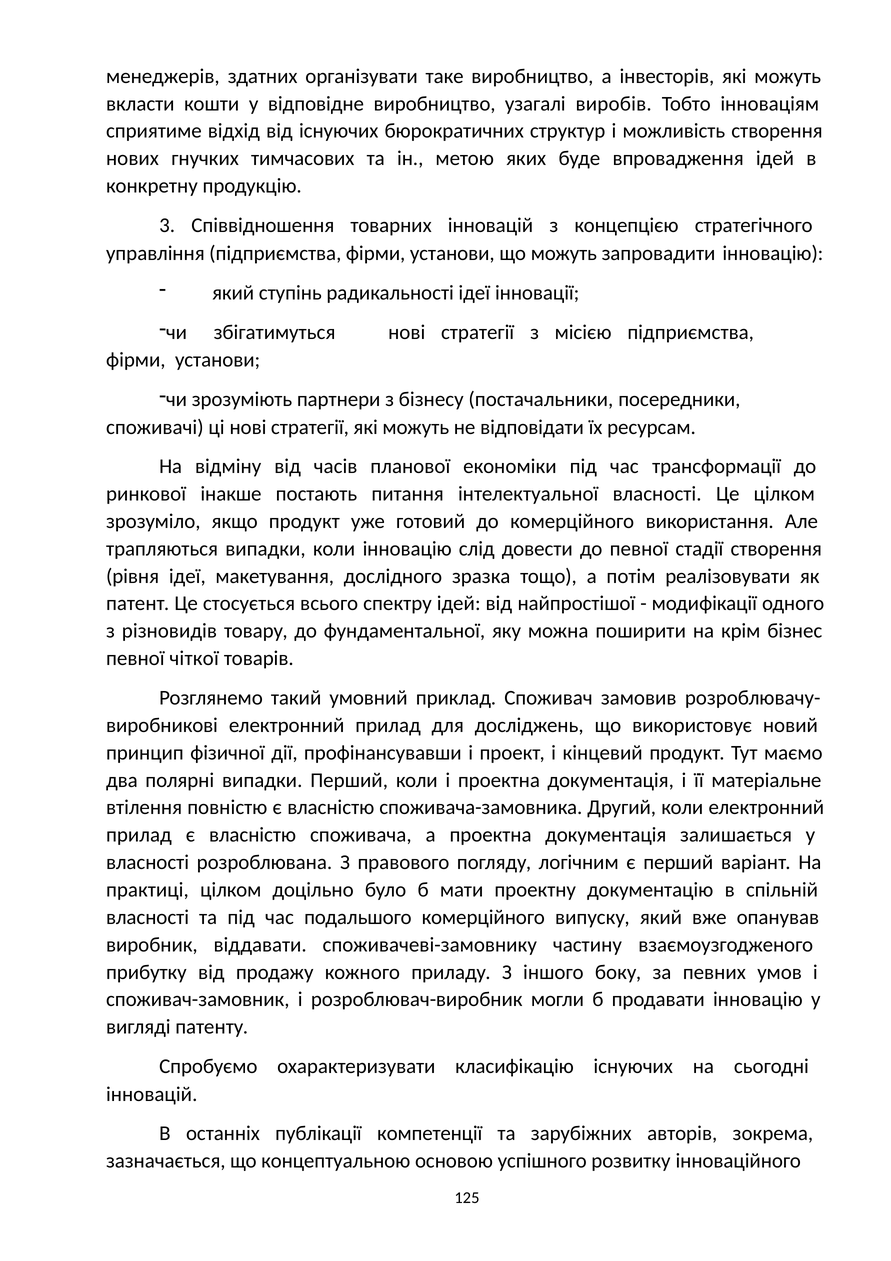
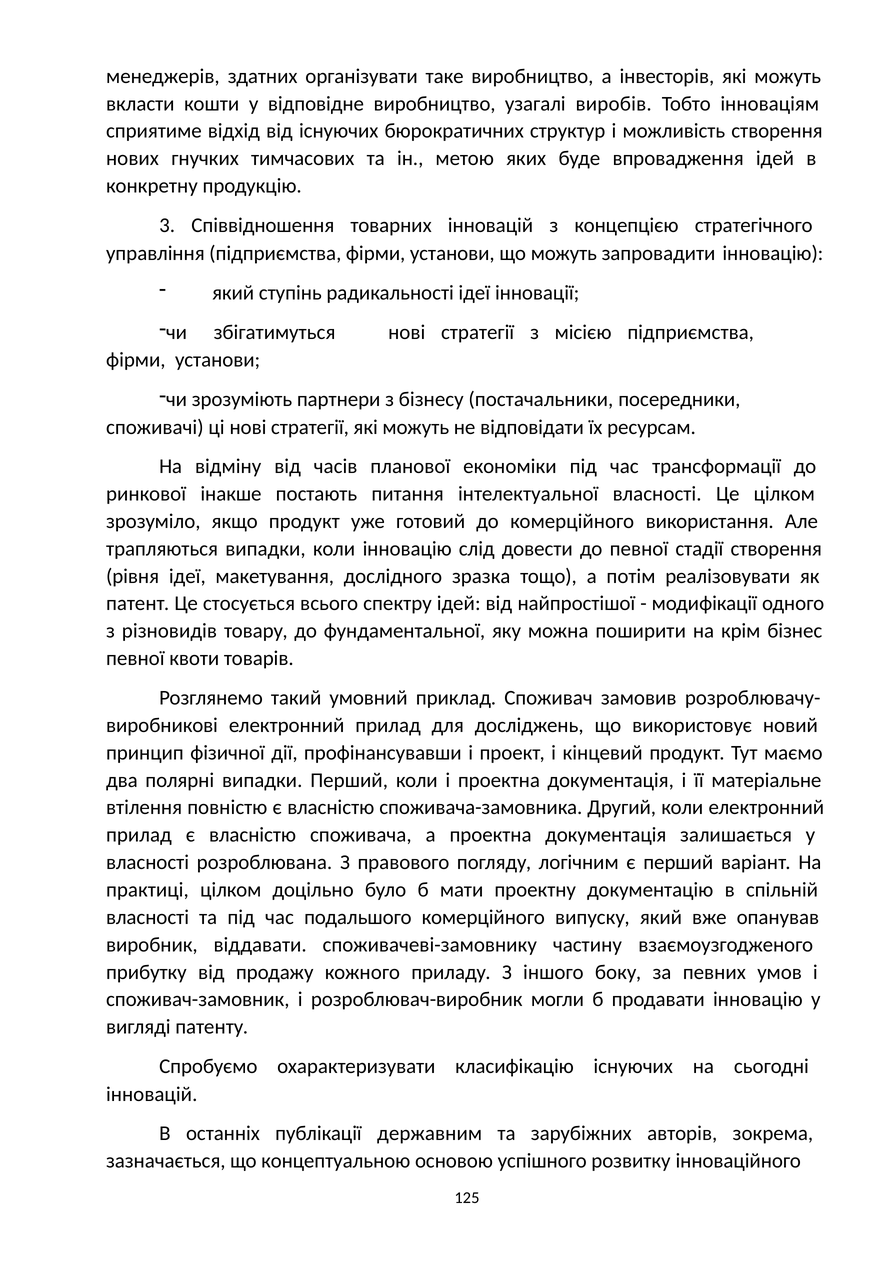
чіткої: чіткої -> квоти
компетенції: компетенції -> державним
